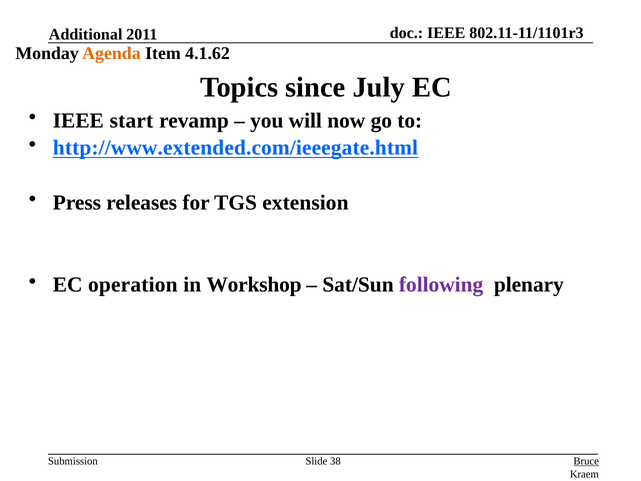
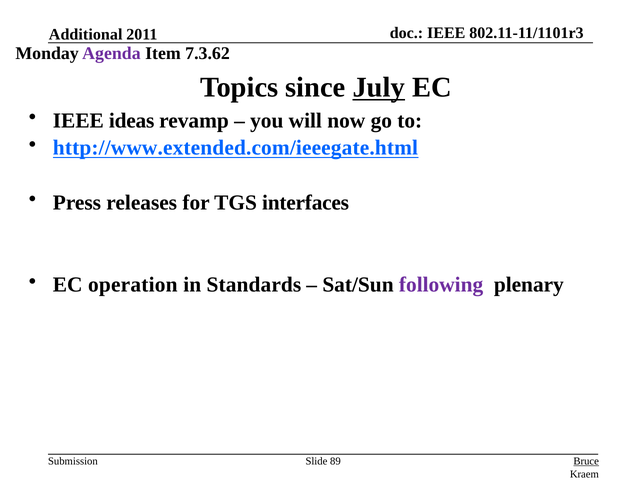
Agenda colour: orange -> purple
4.1.62: 4.1.62 -> 7.3.62
July underline: none -> present
start: start -> ideas
extension: extension -> interfaces
Workshop: Workshop -> Standards
38: 38 -> 89
